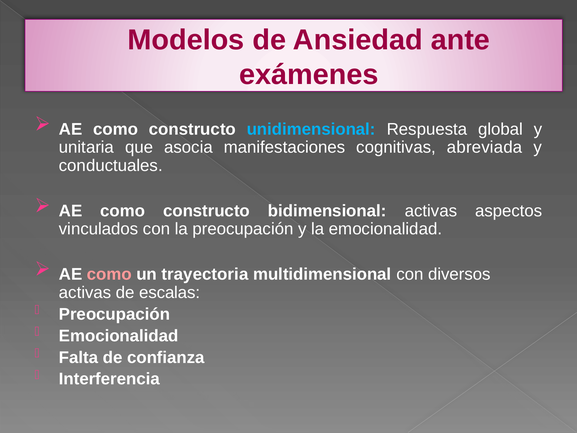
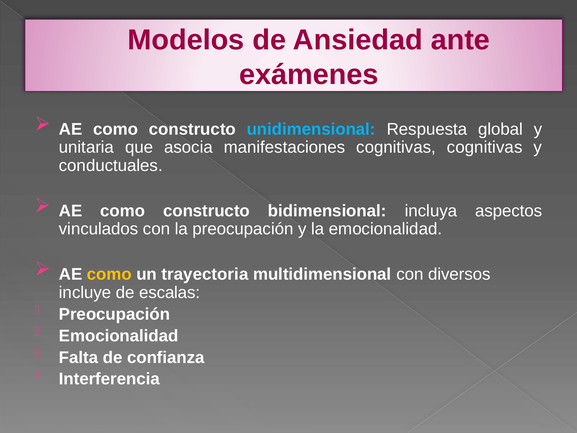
cognitivas abreviada: abreviada -> cognitivas
bidimensional activas: activas -> incluya
como at (109, 274) colour: pink -> yellow
activas at (85, 292): activas -> incluye
